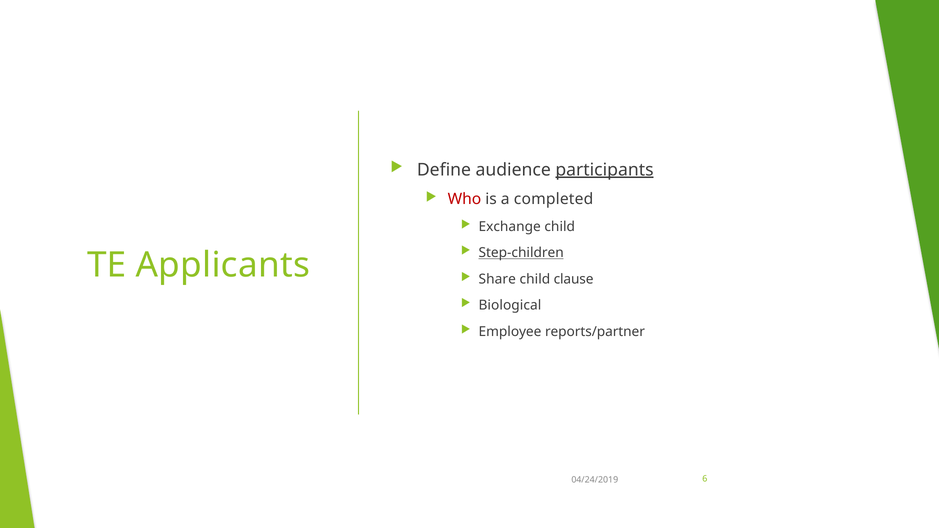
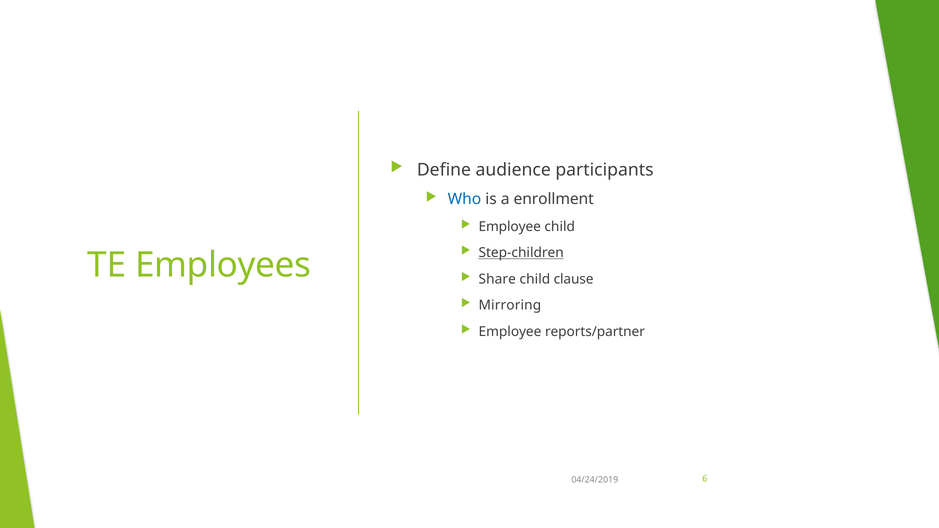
participants underline: present -> none
Who colour: red -> blue
completed: completed -> enrollment
Exchange at (510, 227): Exchange -> Employee
Applicants: Applicants -> Employees
Biological: Biological -> Mirroring
